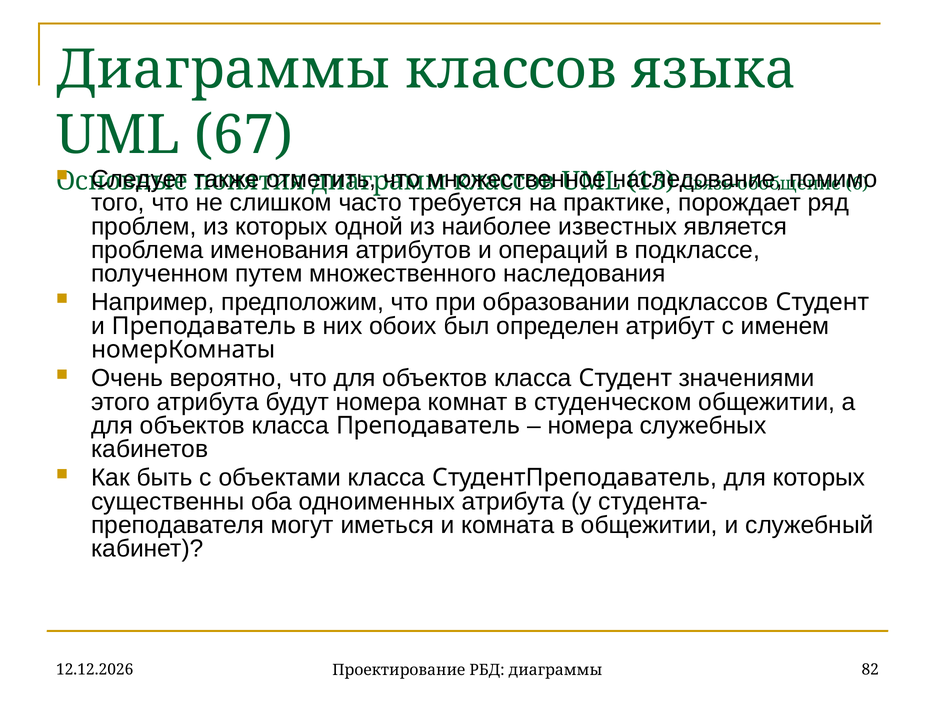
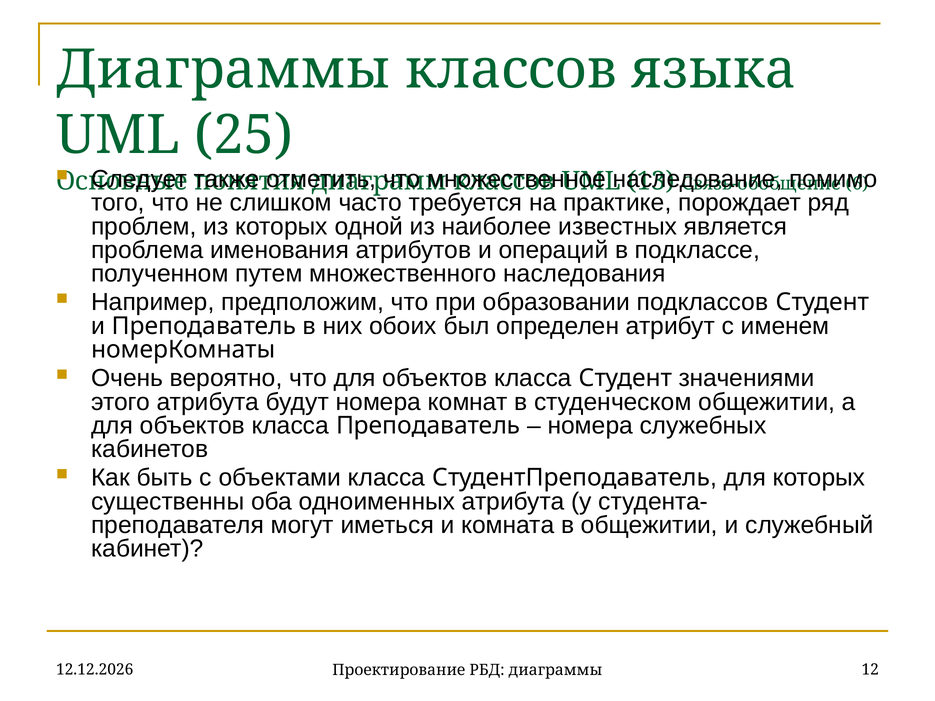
67: 67 -> 25
82: 82 -> 12
